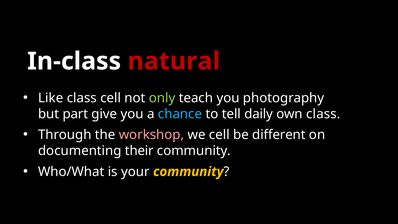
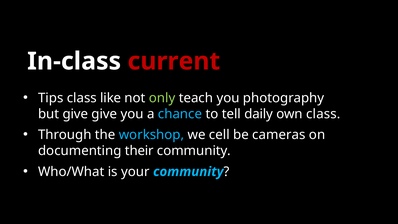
natural: natural -> current
Like: Like -> Tips
class cell: cell -> like
but part: part -> give
workshop colour: pink -> light blue
different: different -> cameras
community at (188, 172) colour: yellow -> light blue
